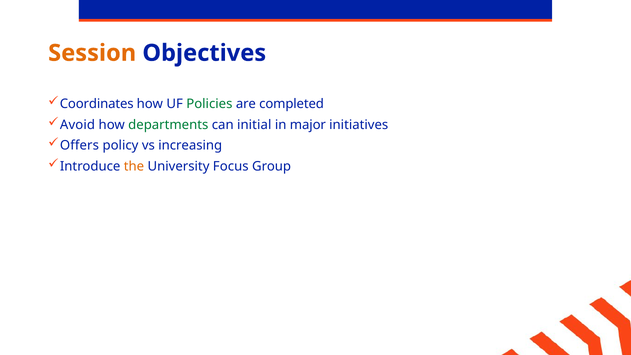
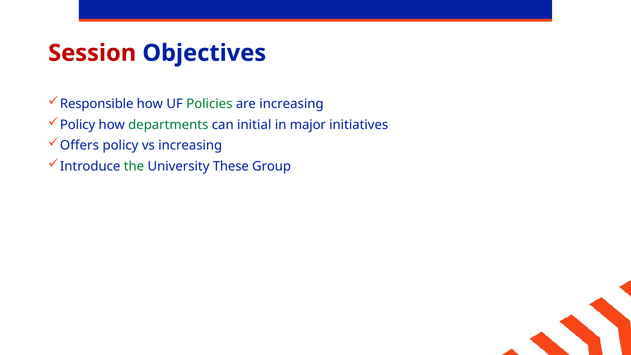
Session colour: orange -> red
Coordinates: Coordinates -> Responsible
are completed: completed -> increasing
Avoid at (77, 125): Avoid -> Policy
the colour: orange -> green
Focus: Focus -> These
